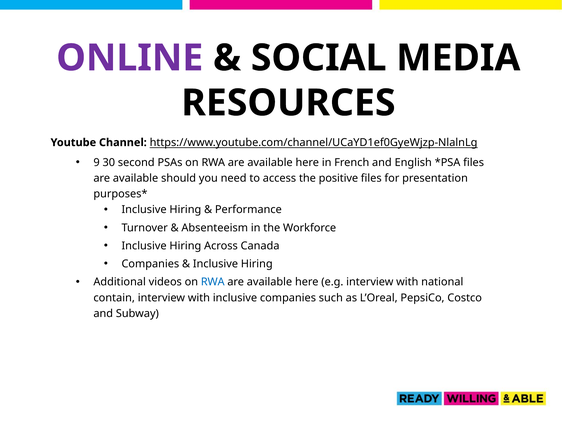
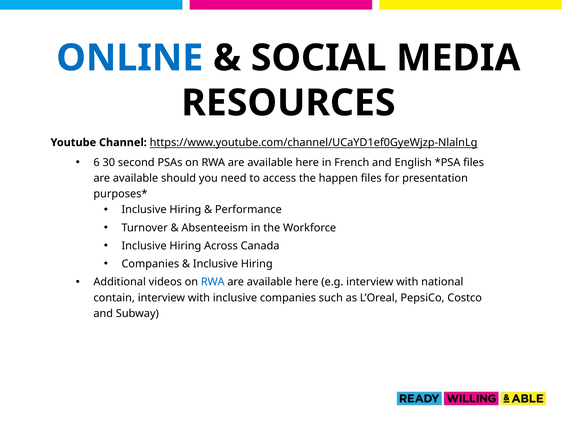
ONLINE colour: purple -> blue
9: 9 -> 6
positive: positive -> happen
